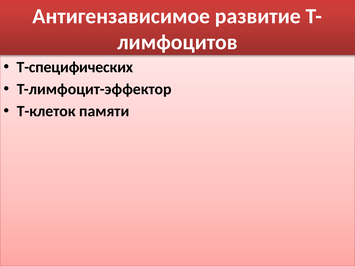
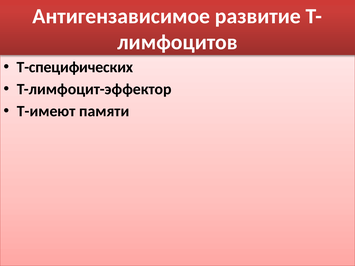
Т-клеток: Т-клеток -> Т-имеют
